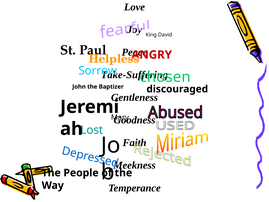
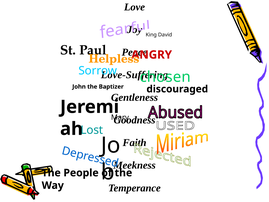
Take-Suffering: Take-Suffering -> Love-Suffering
